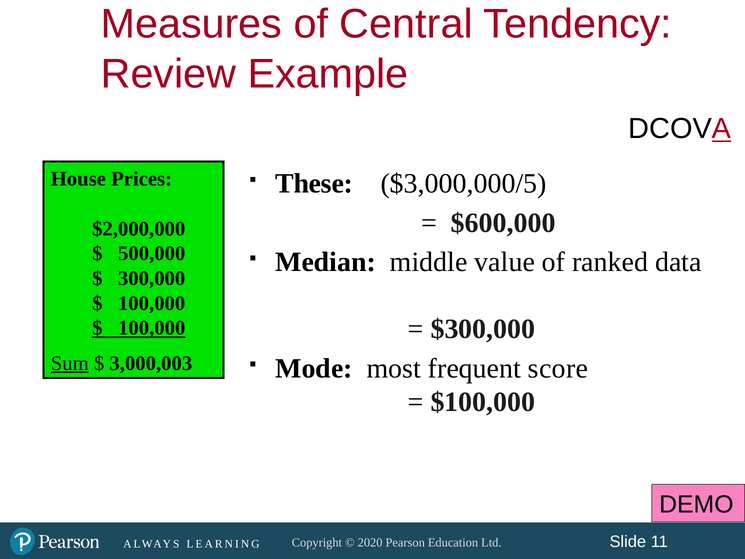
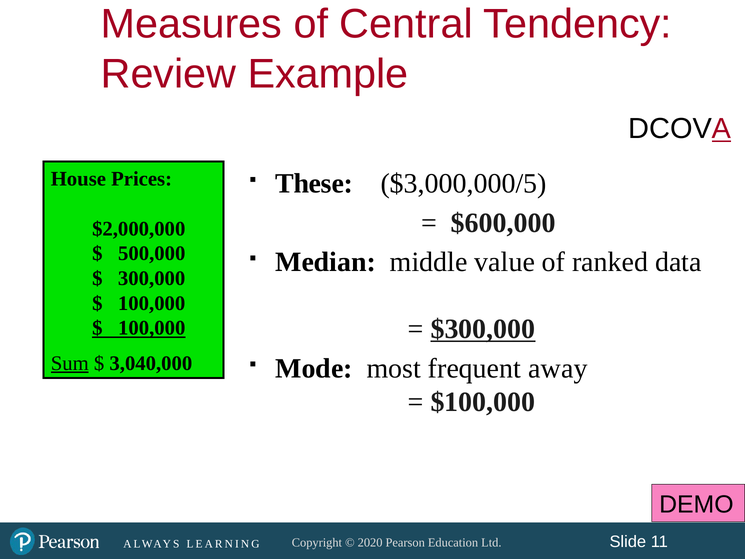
$300,000 underline: none -> present
3,000,003: 3,000,003 -> 3,040,000
score: score -> away
